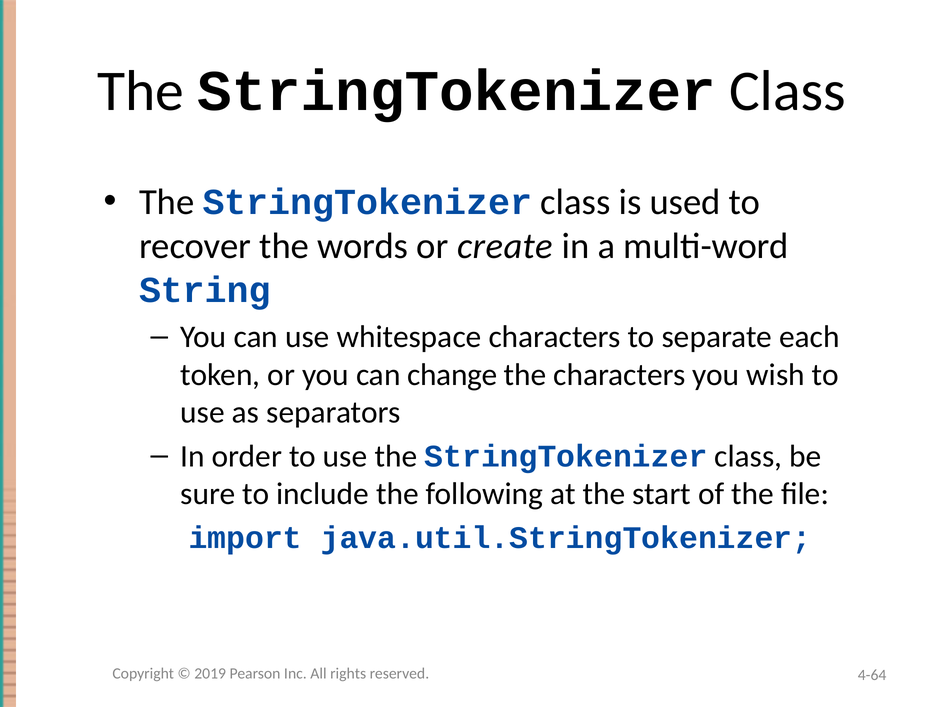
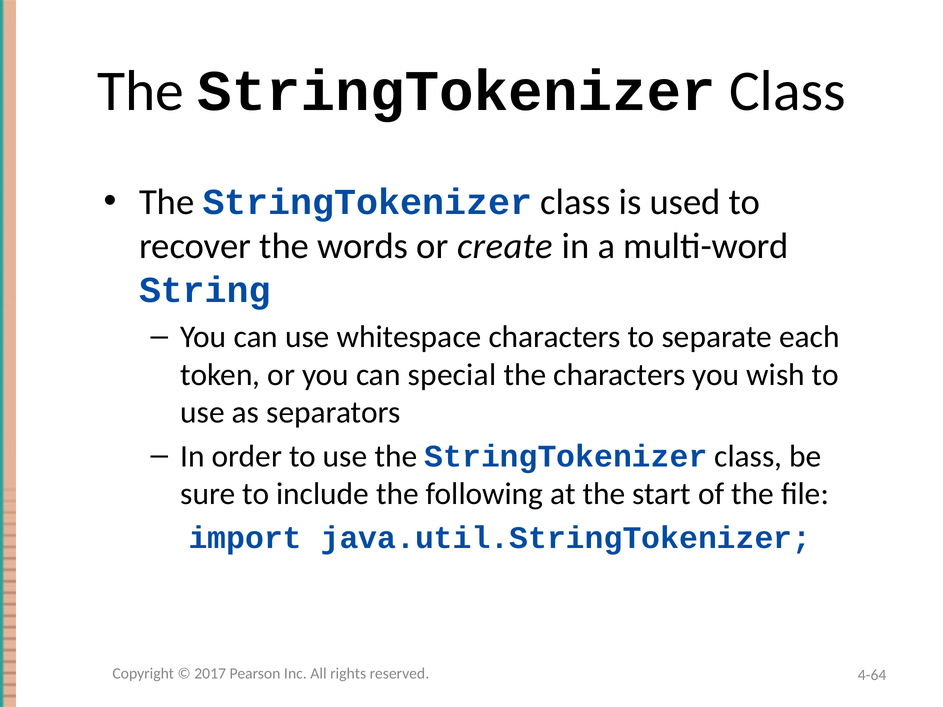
change: change -> special
2019: 2019 -> 2017
